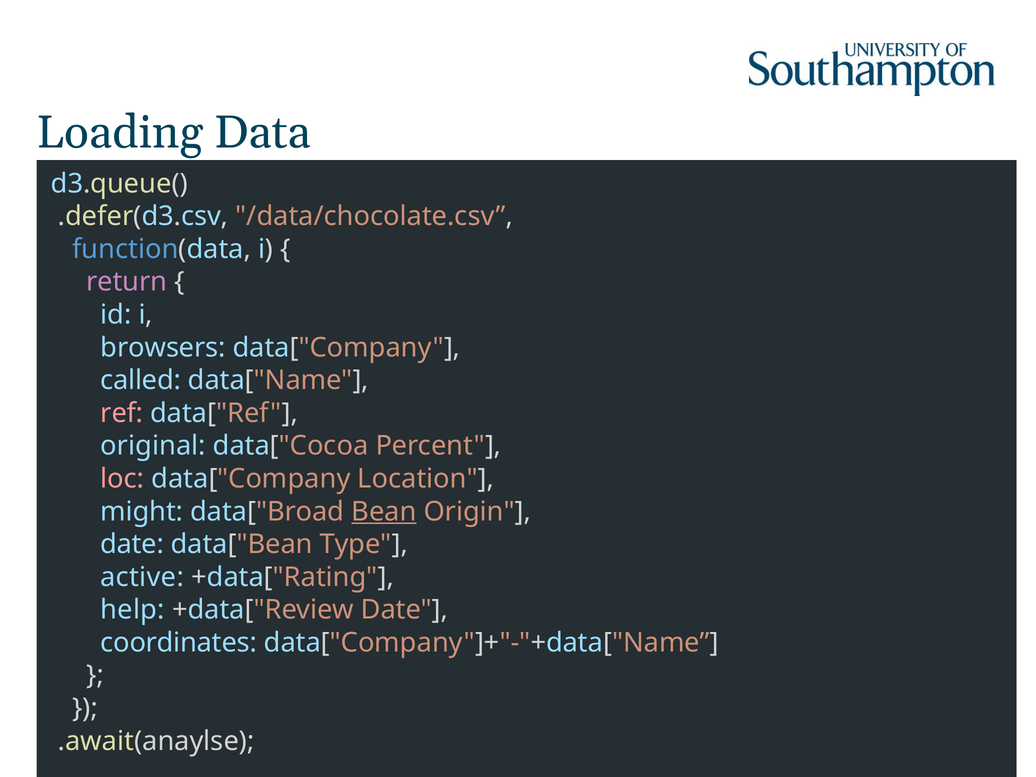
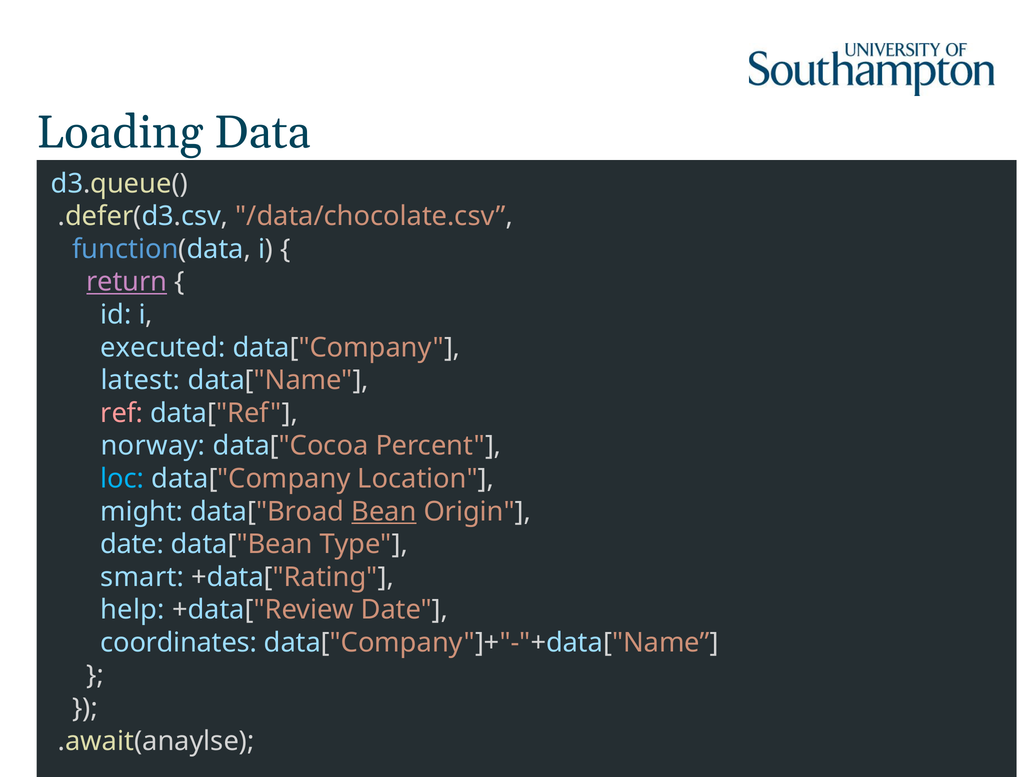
return underline: none -> present
browsers: browsers -> executed
called: called -> latest
original: original -> norway
loc colour: pink -> light blue
active: active -> smart
